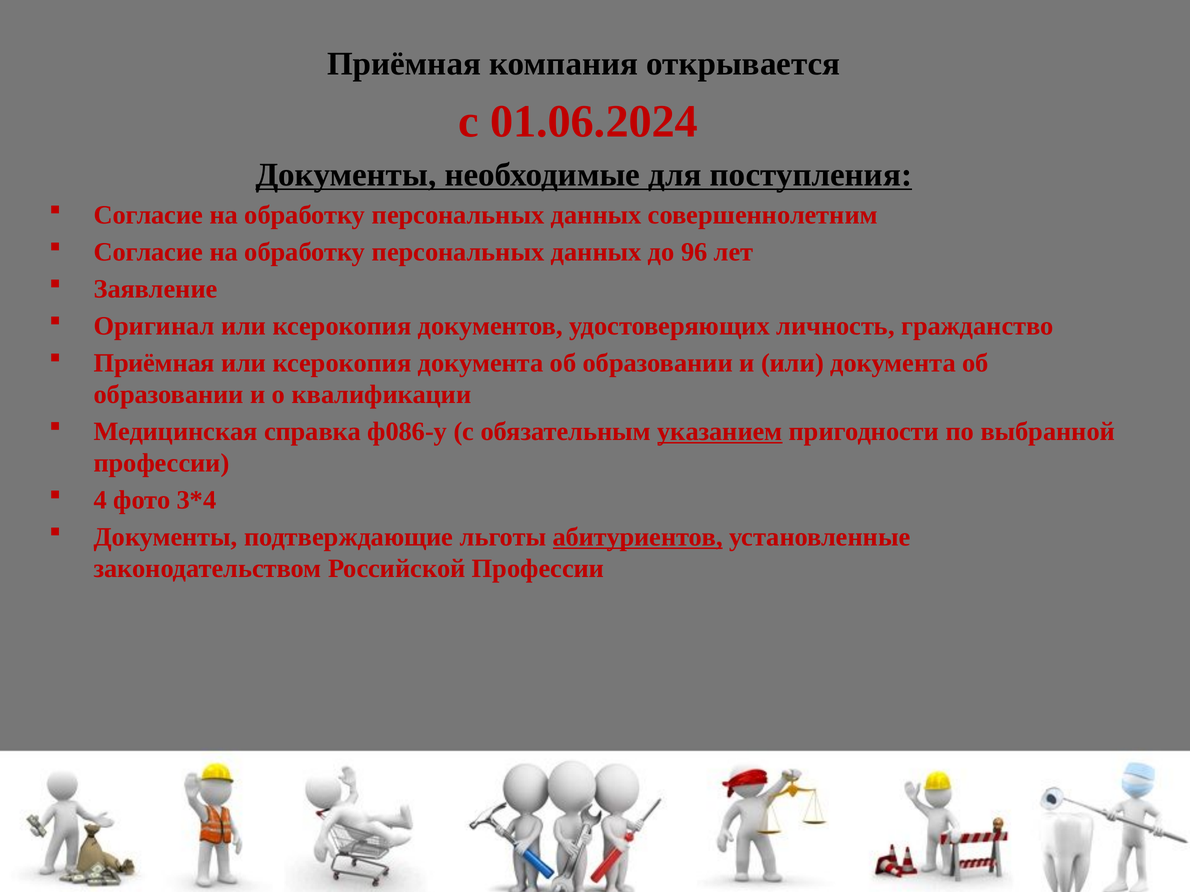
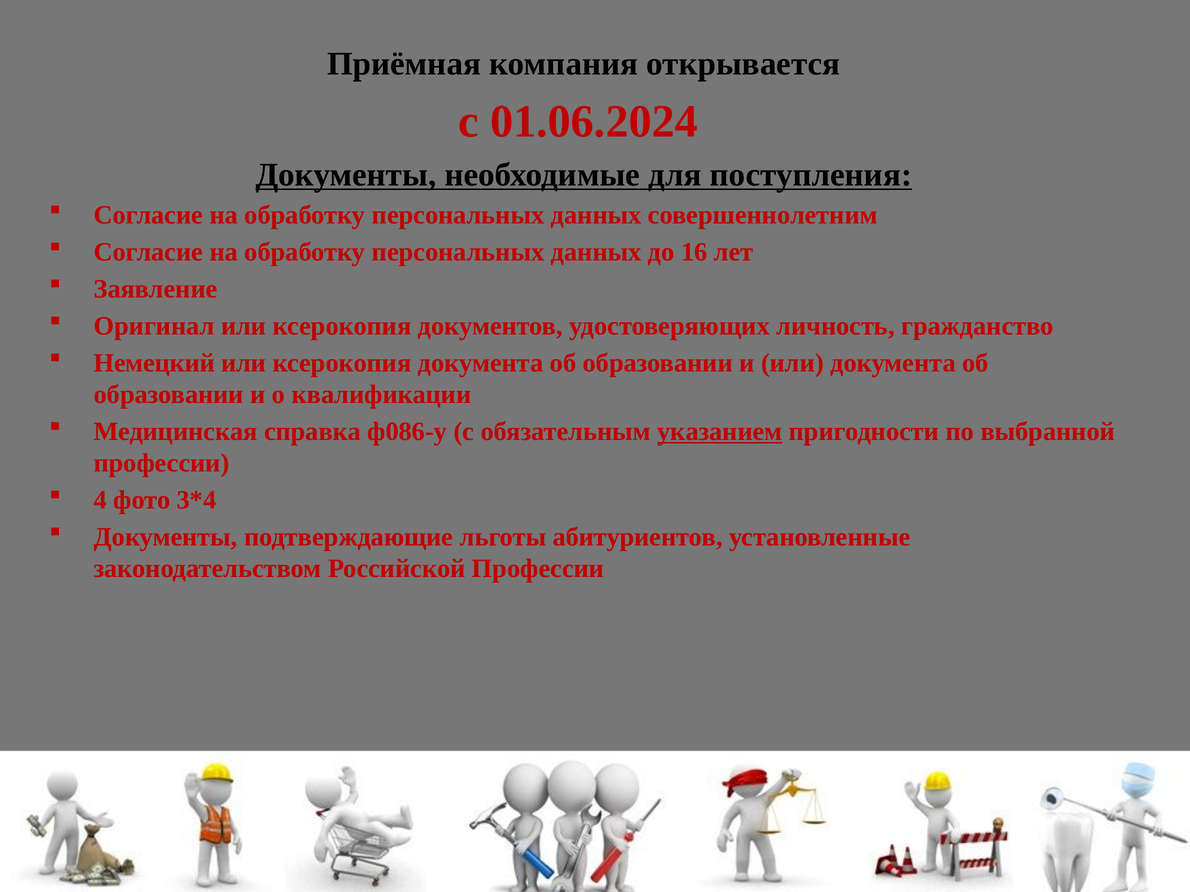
96: 96 -> 16
Приёмная at (154, 363): Приёмная -> Немецкий
абитуриентов underline: present -> none
